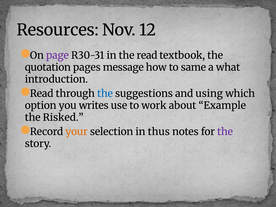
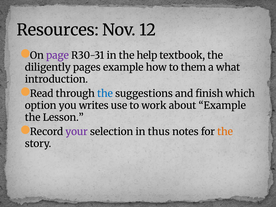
read: read -> help
quotation: quotation -> diligently
pages message: message -> example
same: same -> them
using: using -> finish
Risked: Risked -> Lesson
your colour: orange -> purple
the at (225, 132) colour: purple -> orange
